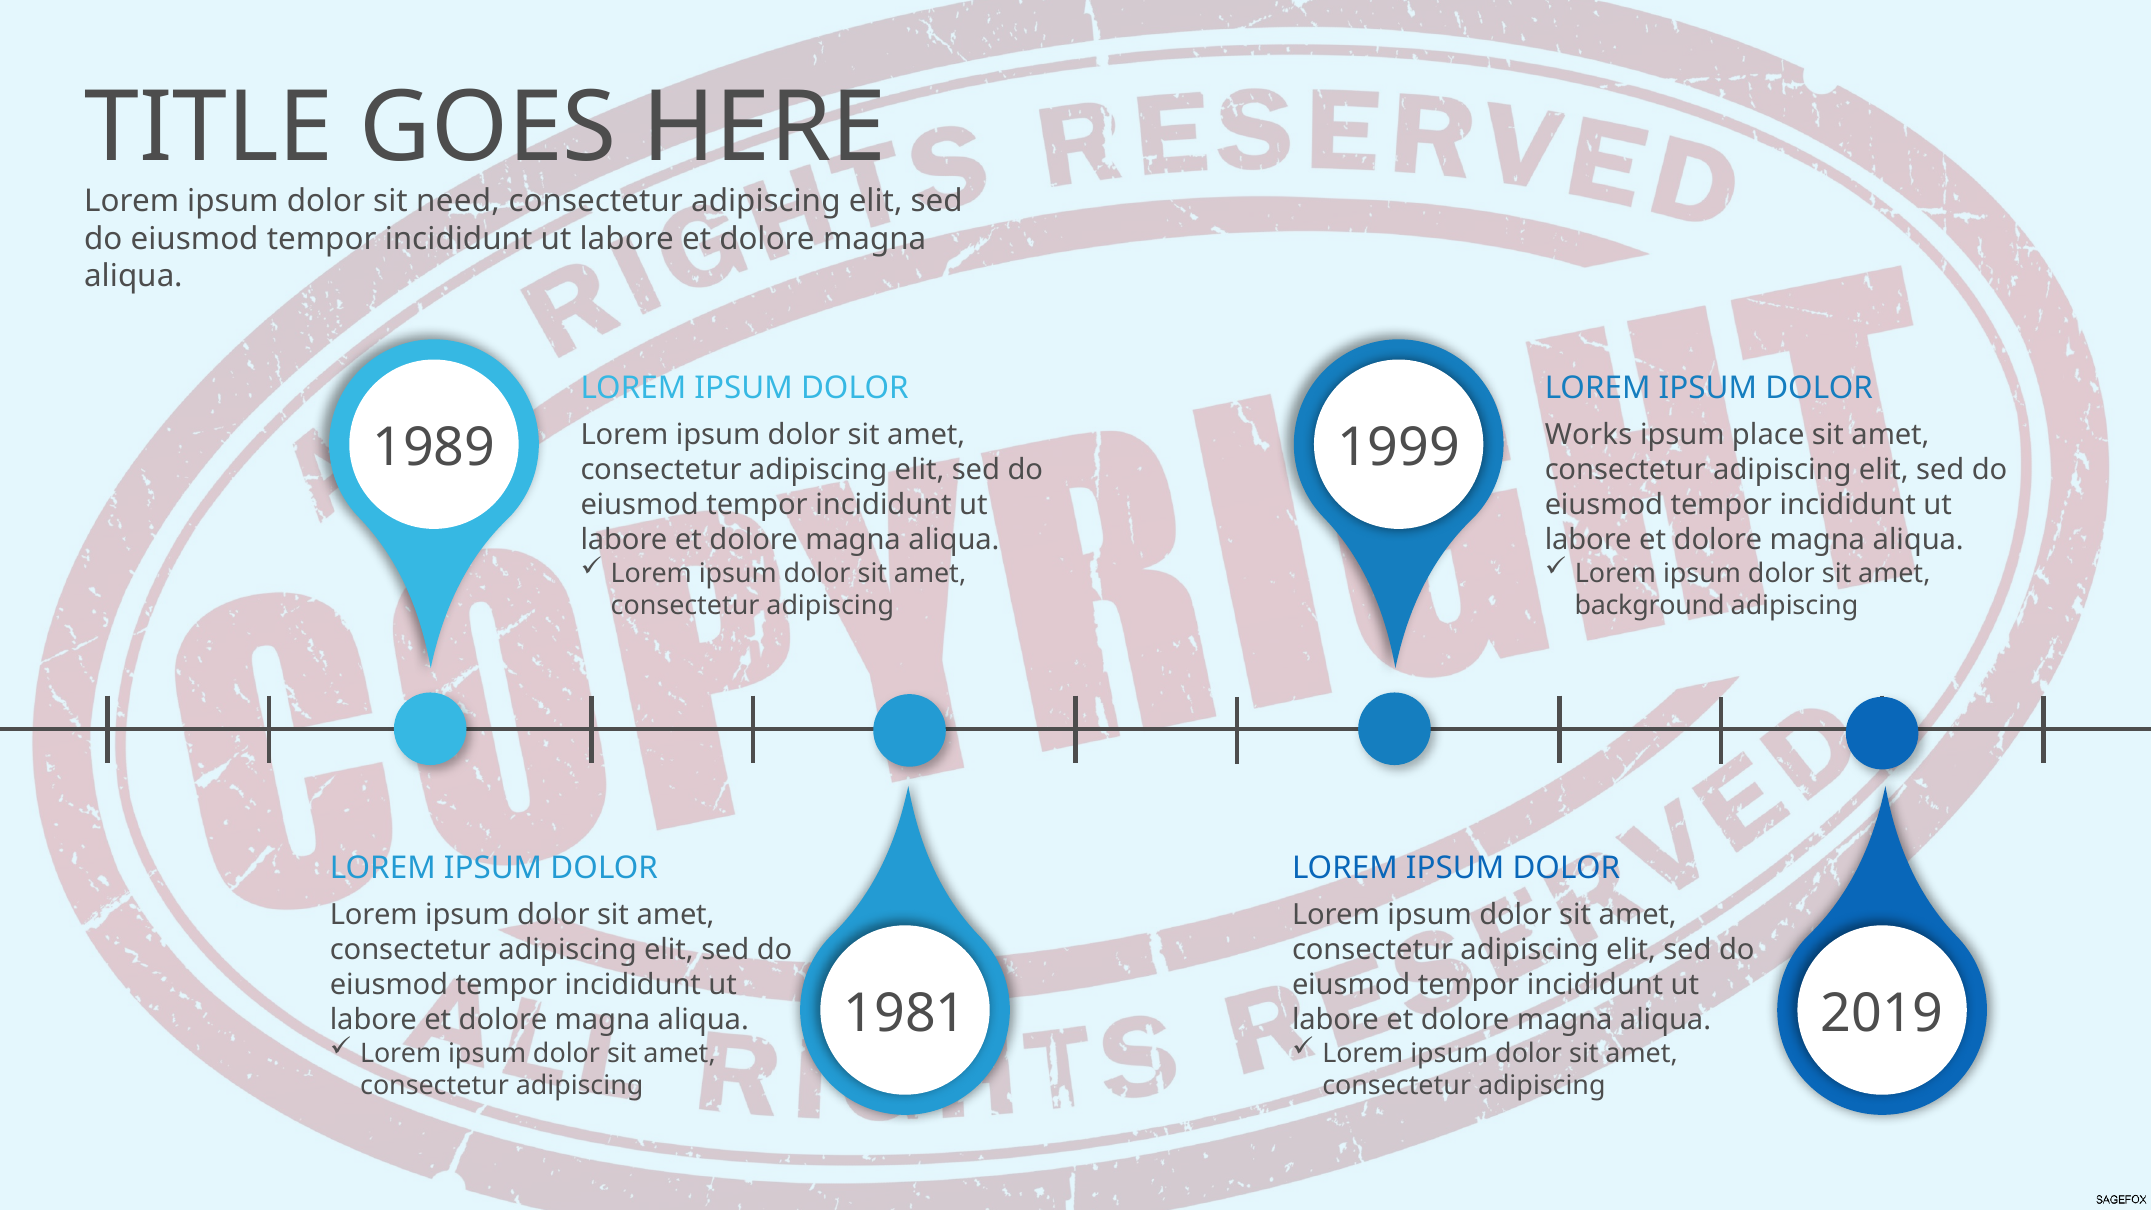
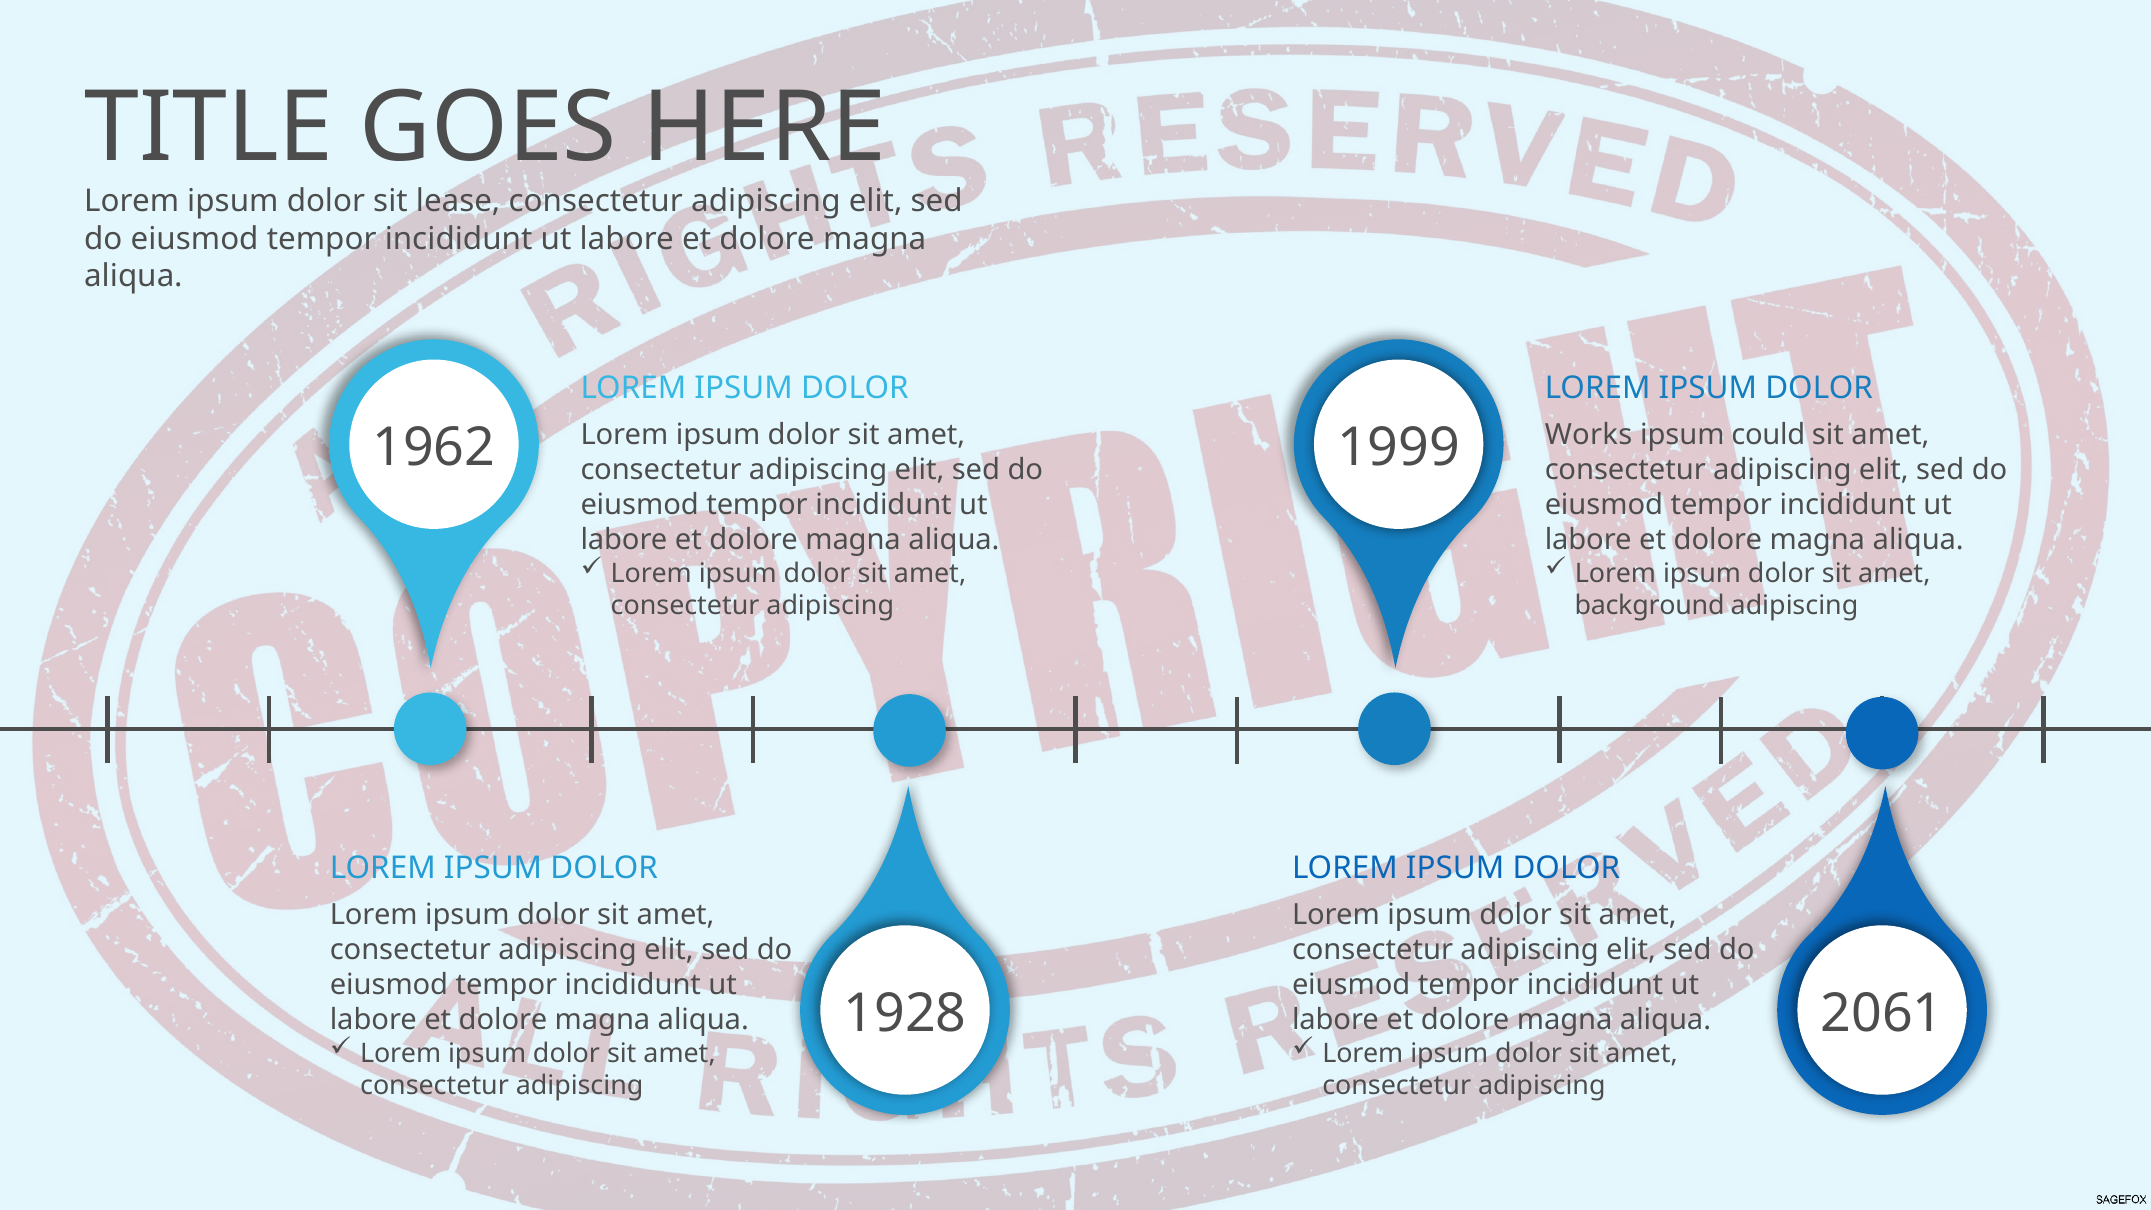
need: need -> lease
place: place -> could
1989: 1989 -> 1962
1981: 1981 -> 1928
2019: 2019 -> 2061
